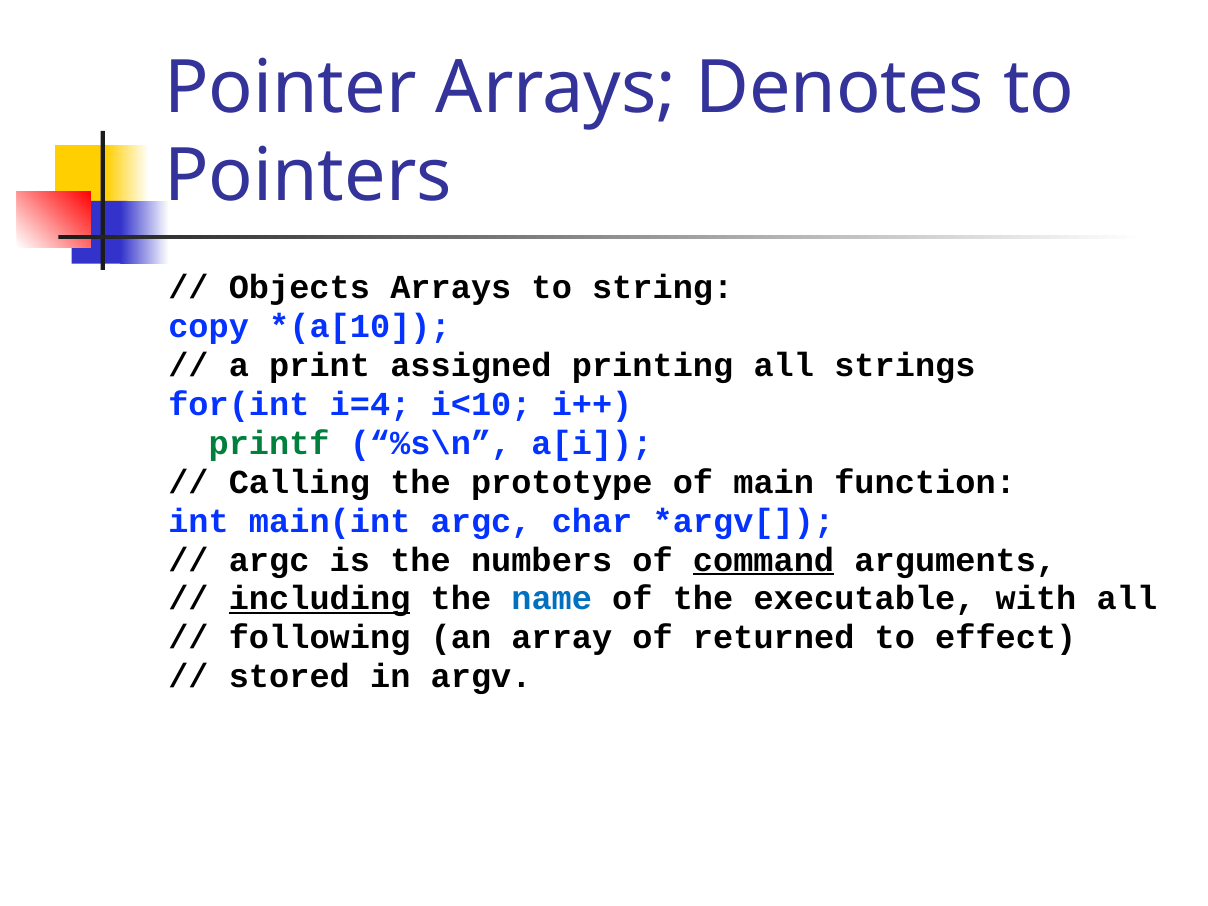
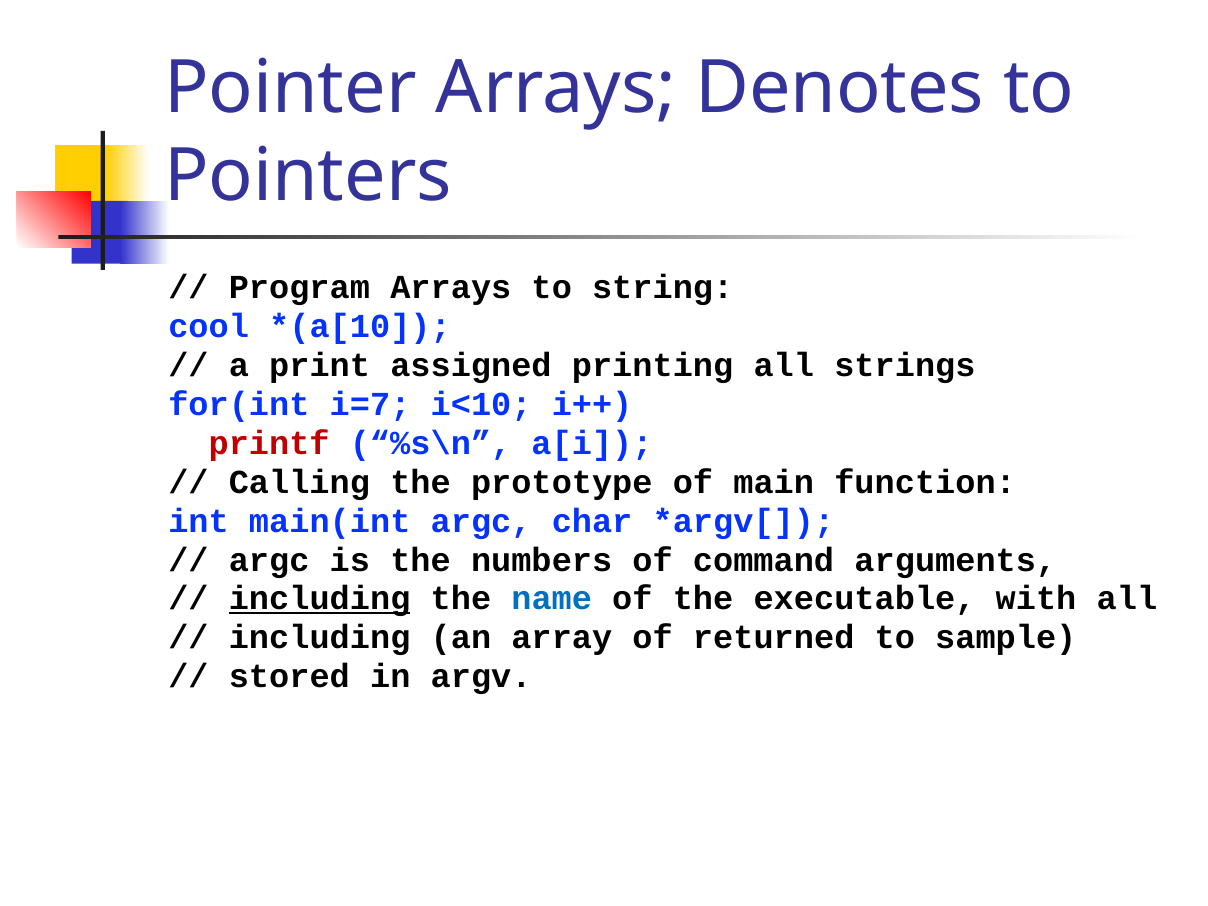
Objects: Objects -> Program
copy: copy -> cool
i=4: i=4 -> i=7
printf colour: green -> red
command underline: present -> none
following at (320, 638): following -> including
effect: effect -> sample
